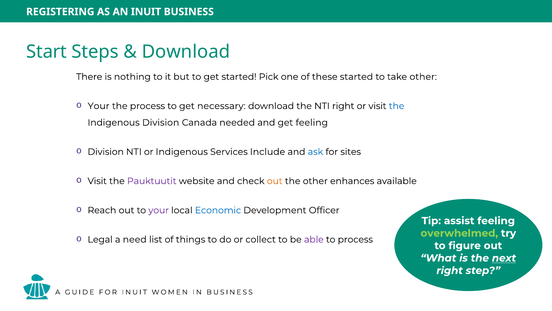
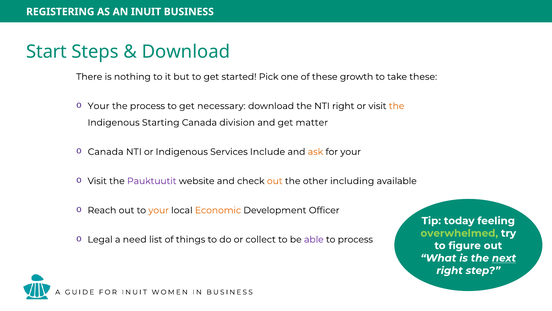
these started: started -> growth
take other: other -> these
the at (397, 106) colour: blue -> orange
Indigenous Division: Division -> Starting
needed: needed -> division
get feeling: feeling -> matter
Division at (106, 152): Division -> Canada
ask colour: blue -> orange
for sites: sites -> your
enhances: enhances -> including
your at (159, 210) colour: purple -> orange
Economic colour: blue -> orange
assist: assist -> today
